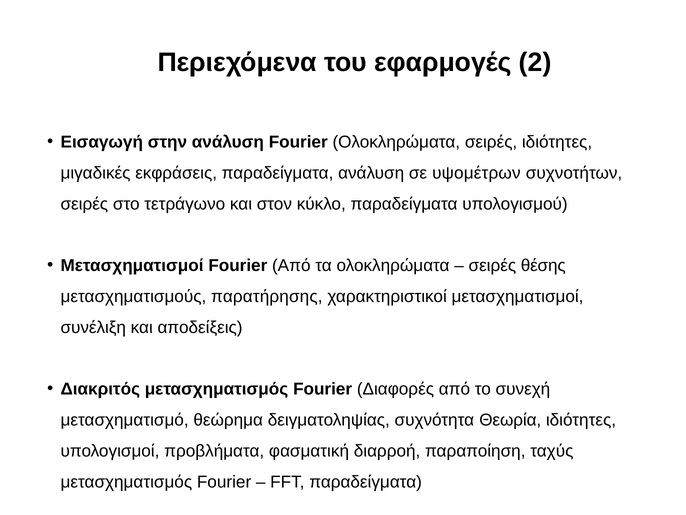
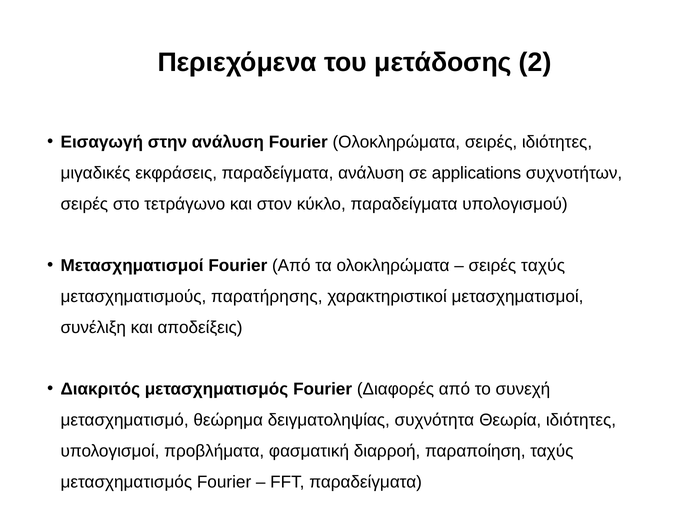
εφαρμογές: εφαρμογές -> μετάδοσης
υψομέτρων: υψομέτρων -> applications
σειρές θέσης: θέσης -> ταχύς
